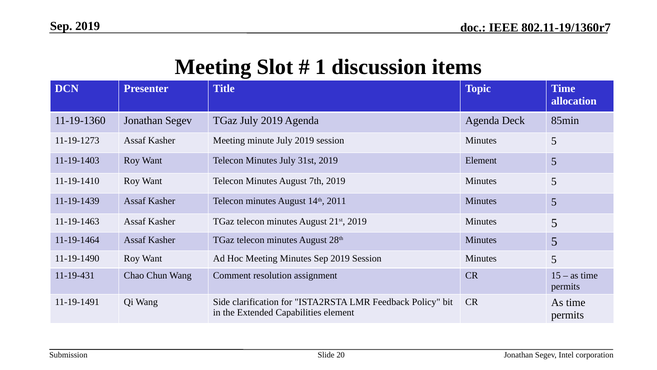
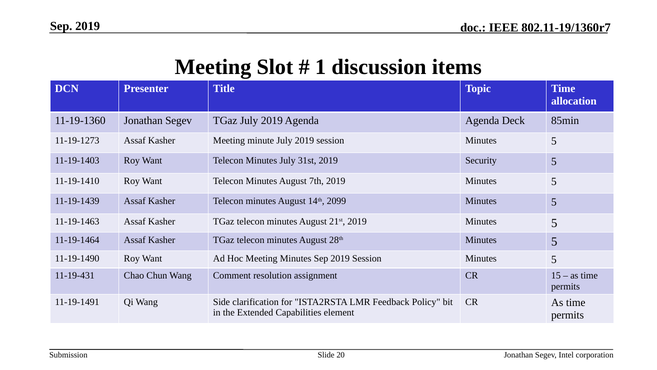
2019 Element: Element -> Security
2011: 2011 -> 2099
